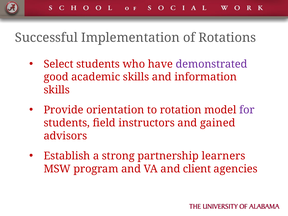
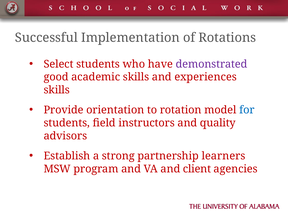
information: information -> experiences
for colour: purple -> blue
gained: gained -> quality
